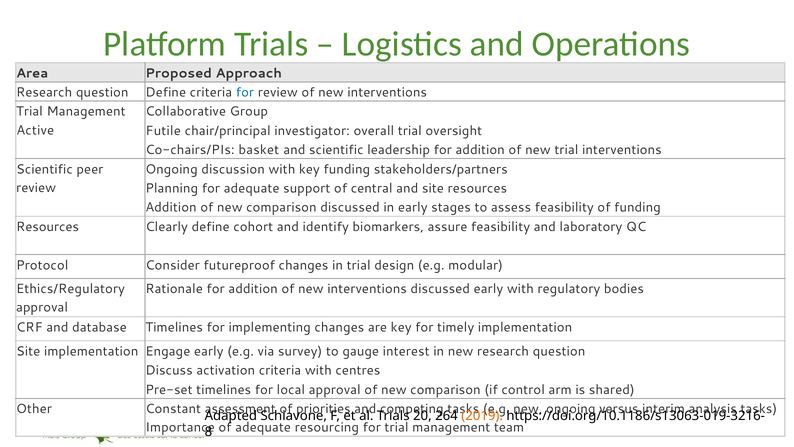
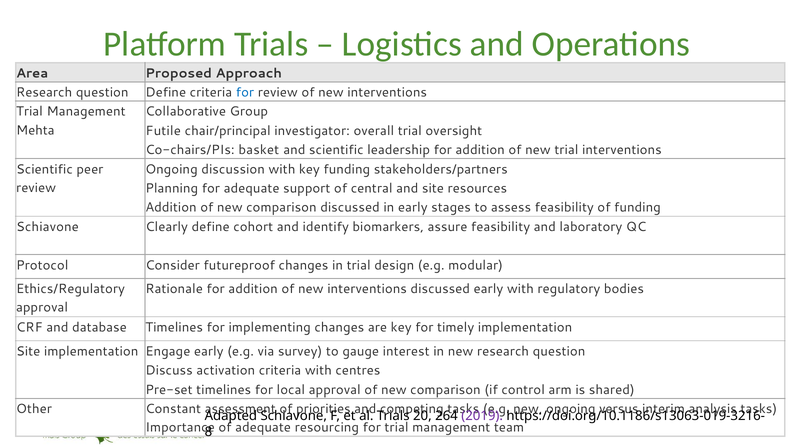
Active: Active -> Mehta
Resources at (48, 227): Resources -> Schiavone
2019 colour: orange -> purple
